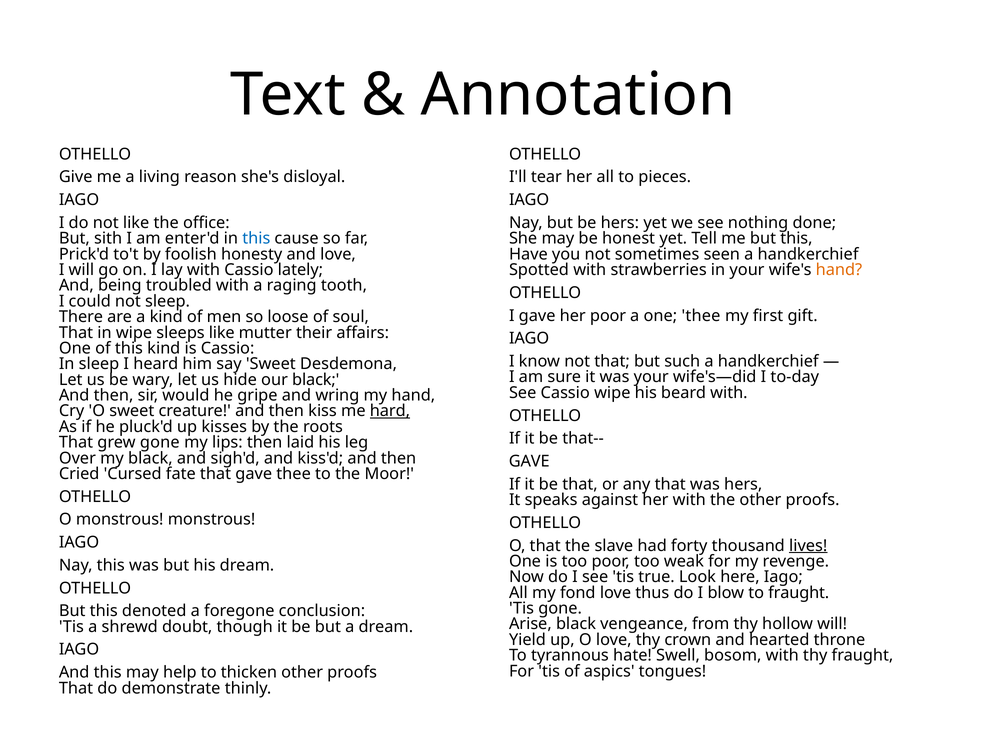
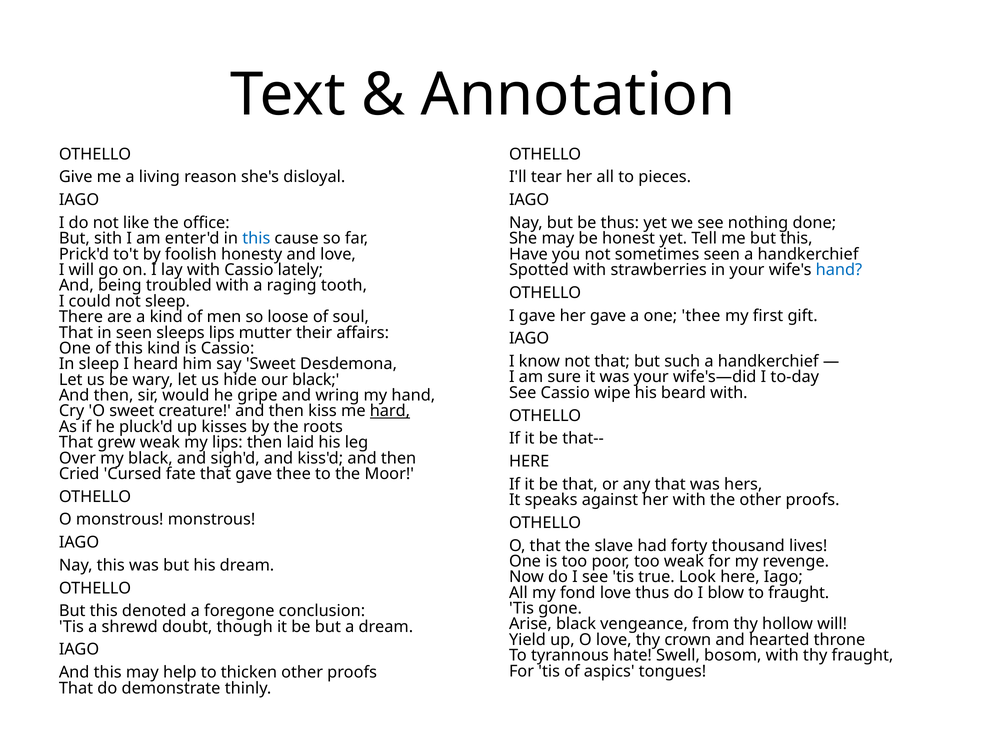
be hers: hers -> thus
hand at (839, 270) colour: orange -> blue
her poor: poor -> gave
in wipe: wipe -> seen
sleeps like: like -> lips
grew gone: gone -> weak
GAVE at (529, 462): GAVE -> HERE
lives underline: present -> none
